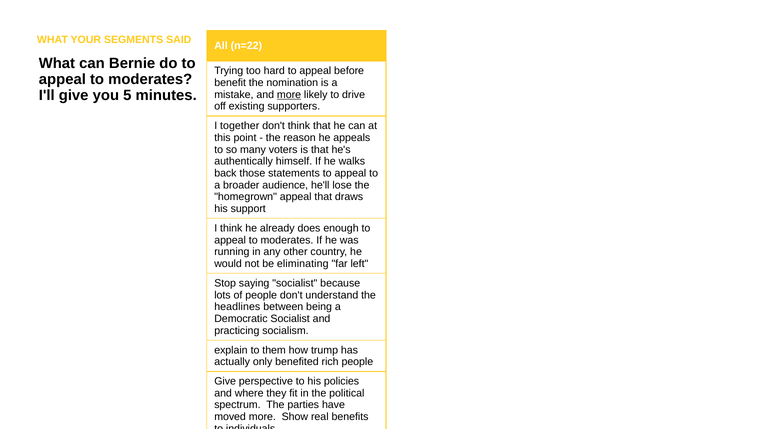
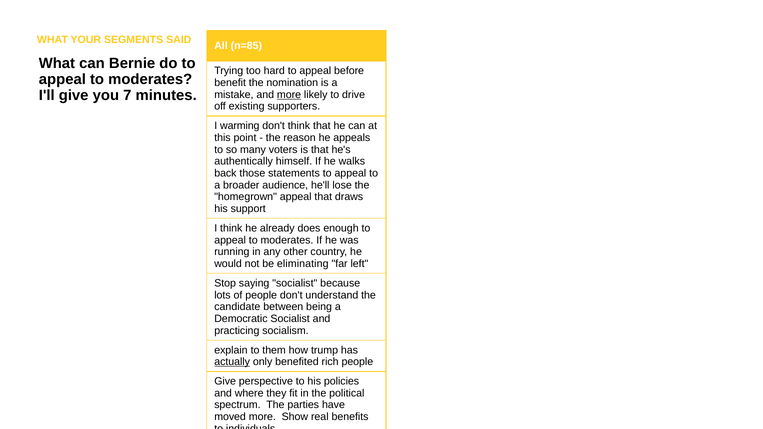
n=22: n=22 -> n=85
5: 5 -> 7
together: together -> warming
headlines: headlines -> candidate
actually underline: none -> present
